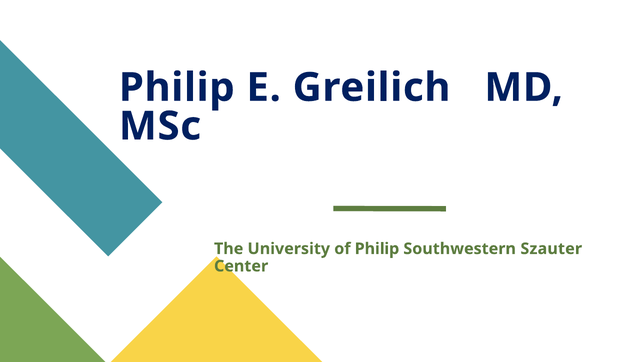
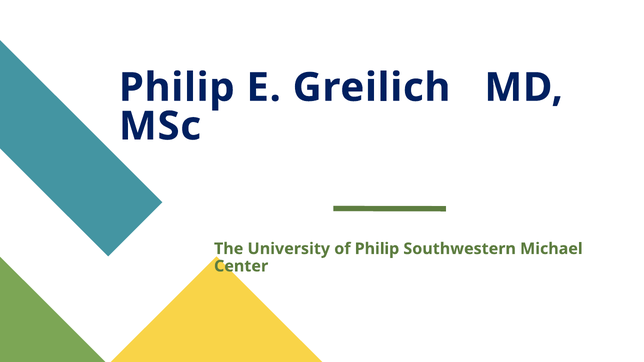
Szauter: Szauter -> Michael
